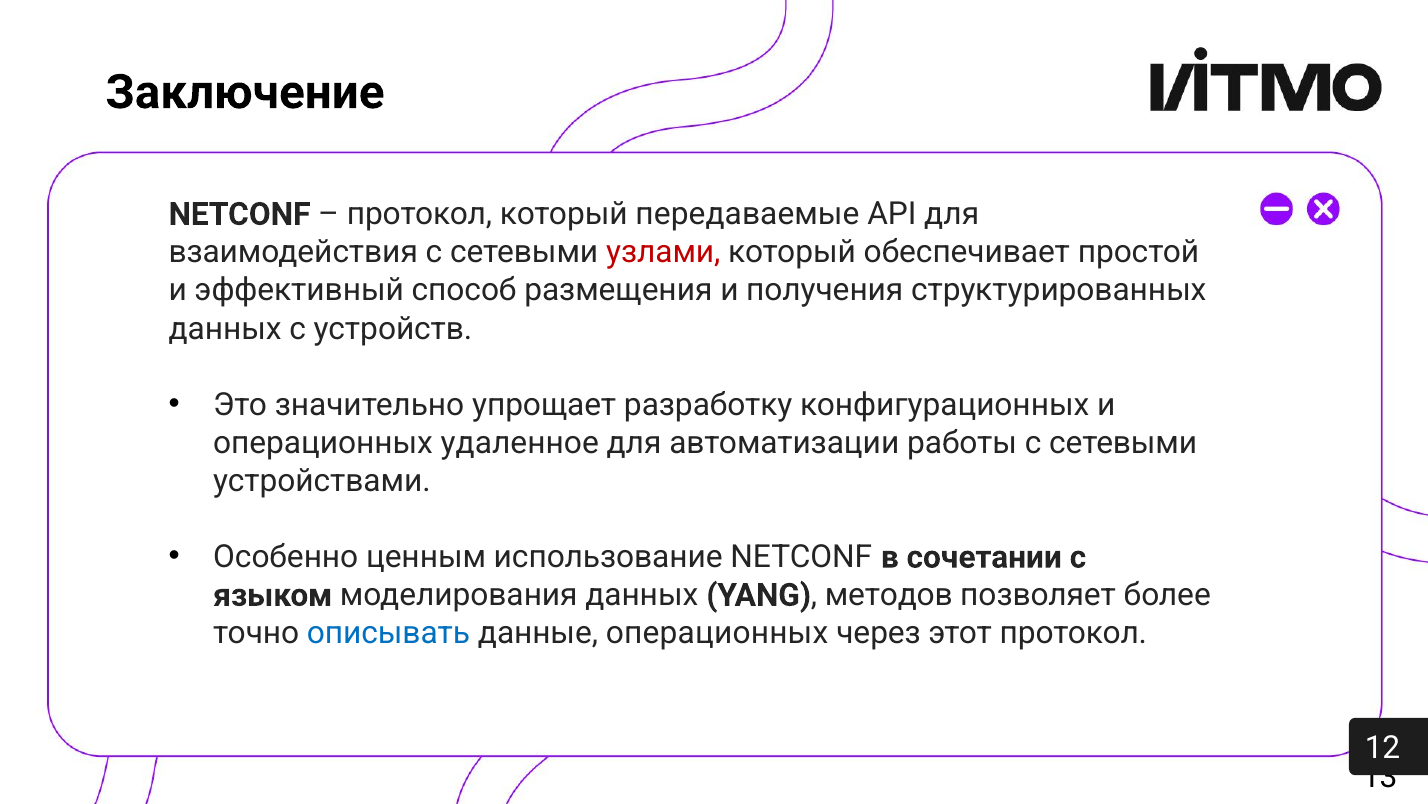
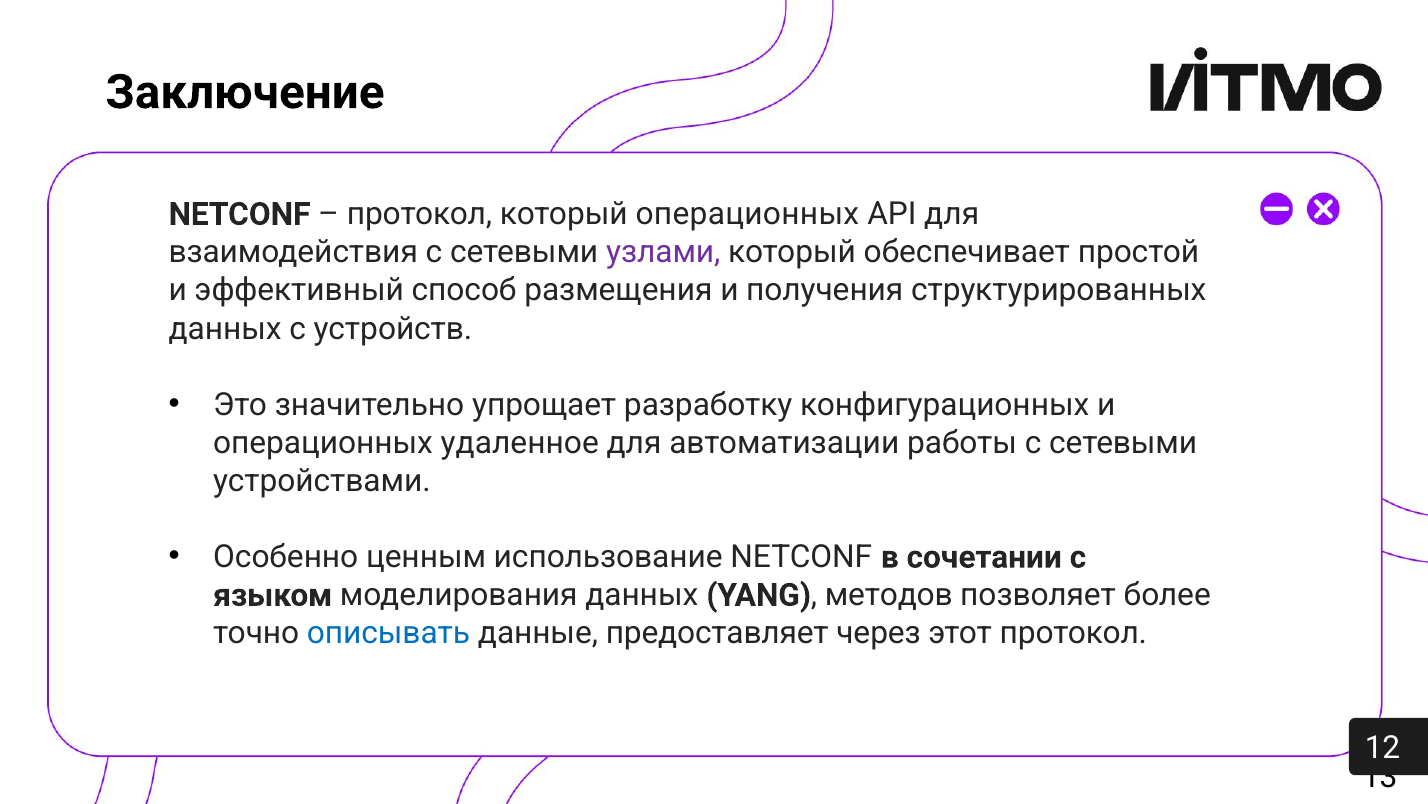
который передаваемые: передаваемые -> операционных
узлами colour: red -> purple
данные операционных: операционных -> предоставляет
